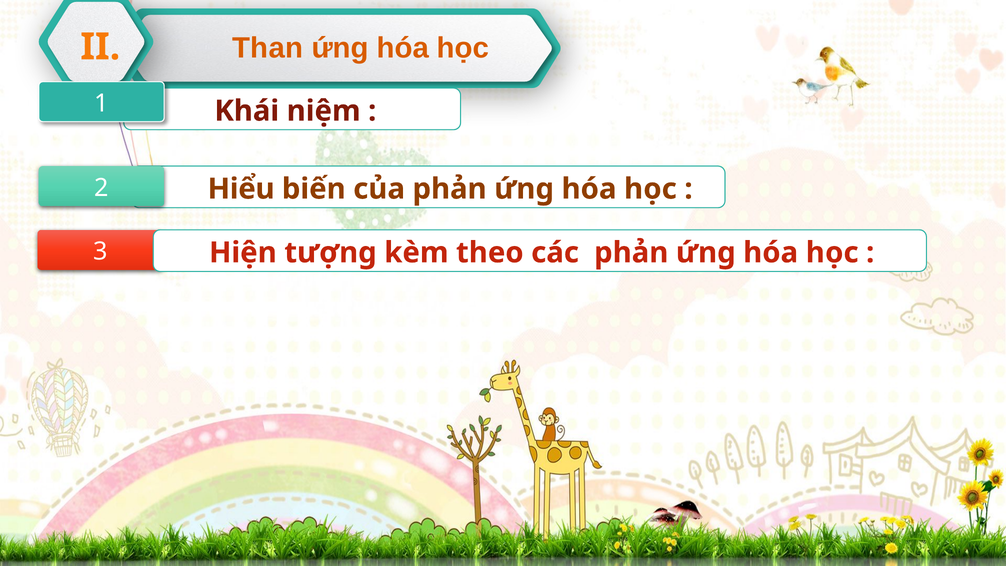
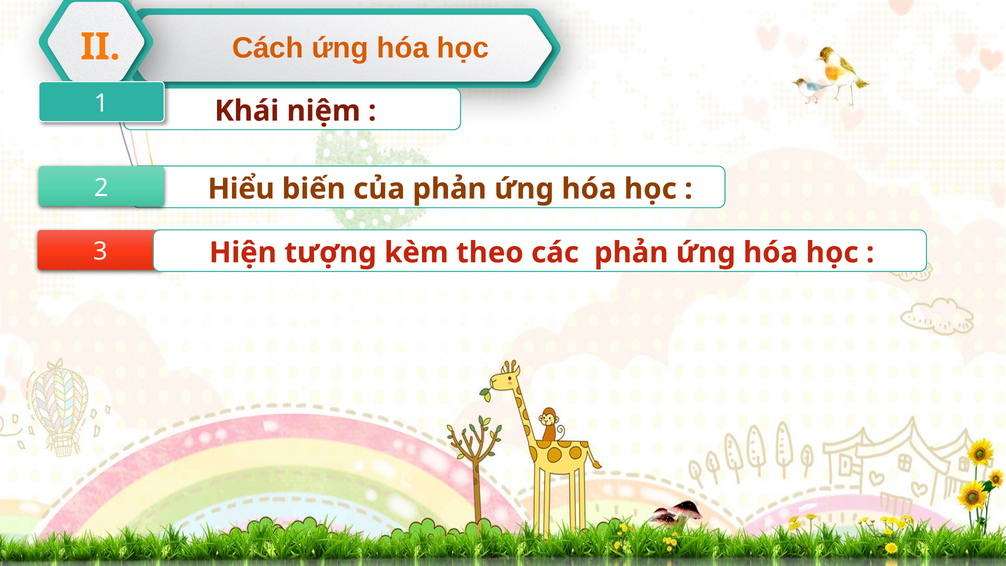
Than: Than -> Cách
